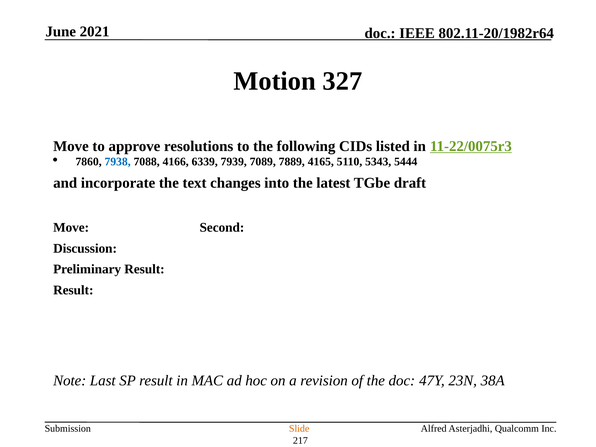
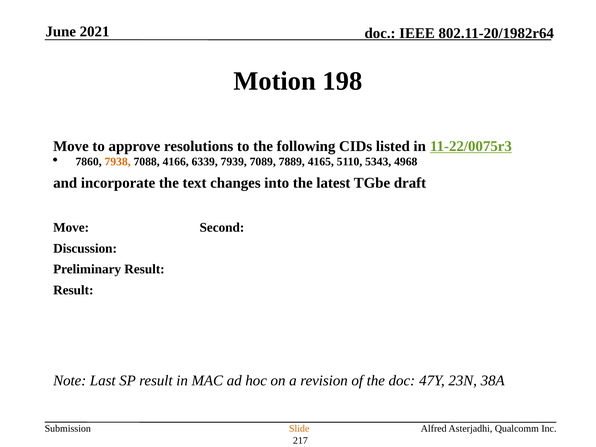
327: 327 -> 198
7938 colour: blue -> orange
5444: 5444 -> 4968
